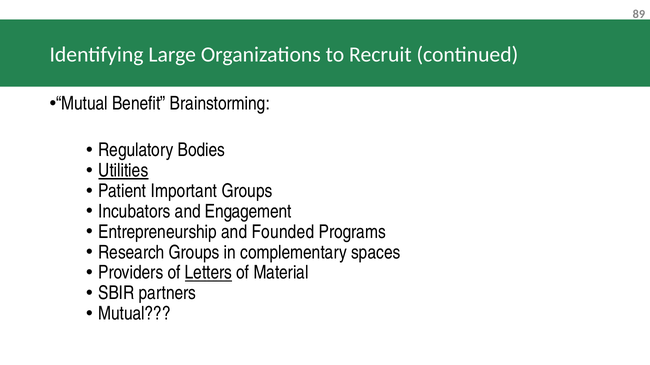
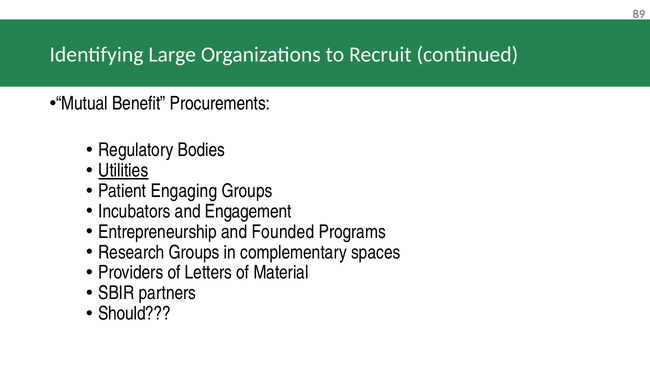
Brainstorming: Brainstorming -> Procurements
Important: Important -> Engaging
Letters underline: present -> none
Mutual at (135, 314): Mutual -> Should
